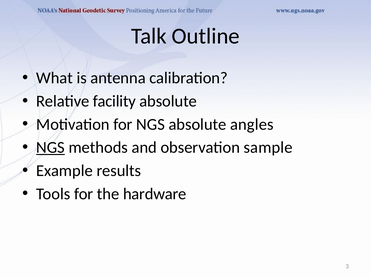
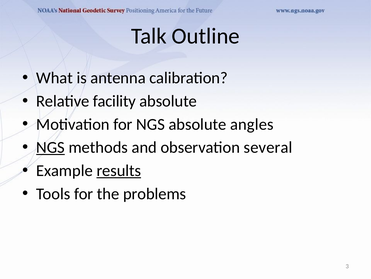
sample: sample -> several
results underline: none -> present
hardware: hardware -> problems
